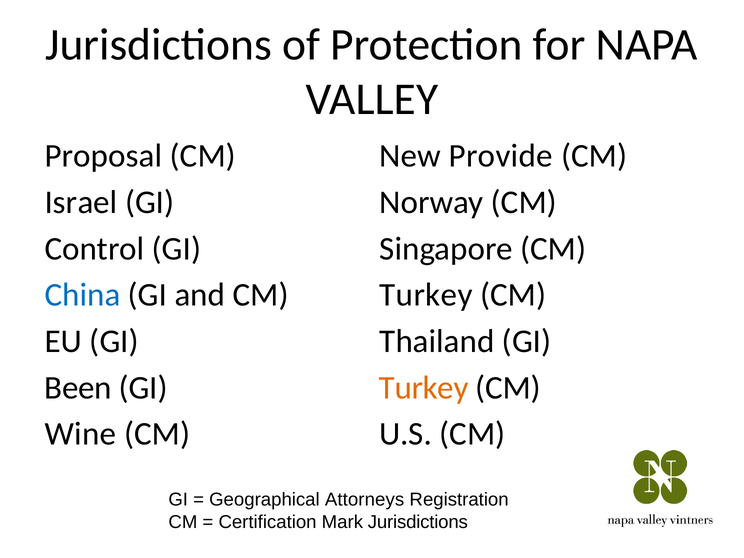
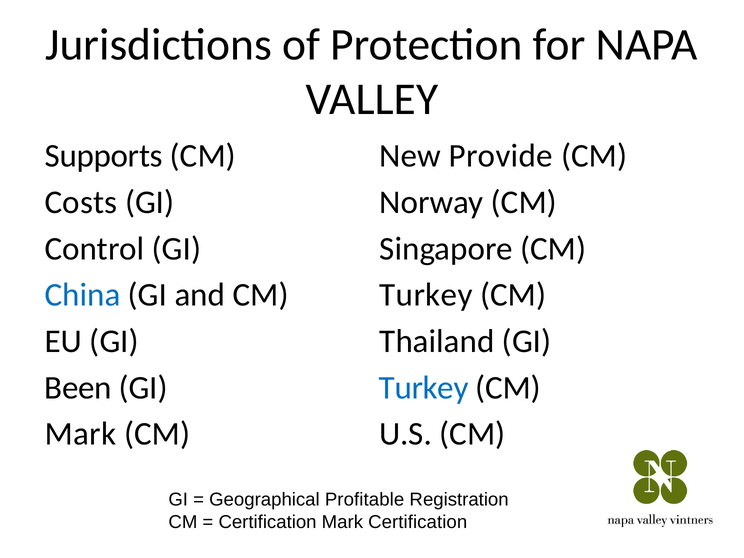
Proposal: Proposal -> Supports
Israel: Israel -> Costs
Turkey at (424, 388) colour: orange -> blue
Wine at (80, 434): Wine -> Mark
Attorneys: Attorneys -> Profitable
Mark Jurisdictions: Jurisdictions -> Certification
